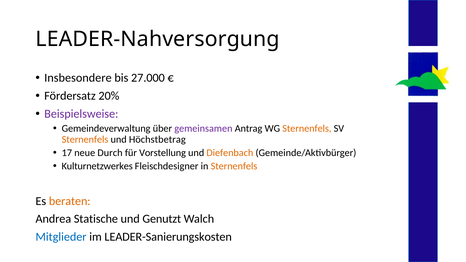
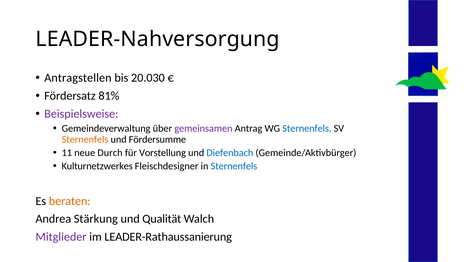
Insbesondere: Insbesondere -> Antragstellen
27.000: 27.000 -> 20.030
20%: 20% -> 81%
Sternenfels at (307, 128) colour: orange -> blue
Höchstbetrag: Höchstbetrag -> Fördersumme
17: 17 -> 11
Diefenbach colour: orange -> blue
Sternenfels at (234, 166) colour: orange -> blue
Statische: Statische -> Stärkung
Genutzt: Genutzt -> Qualität
Mitglieder colour: blue -> purple
LEADER-Sanierungskosten: LEADER-Sanierungskosten -> LEADER-Rathaussanierung
